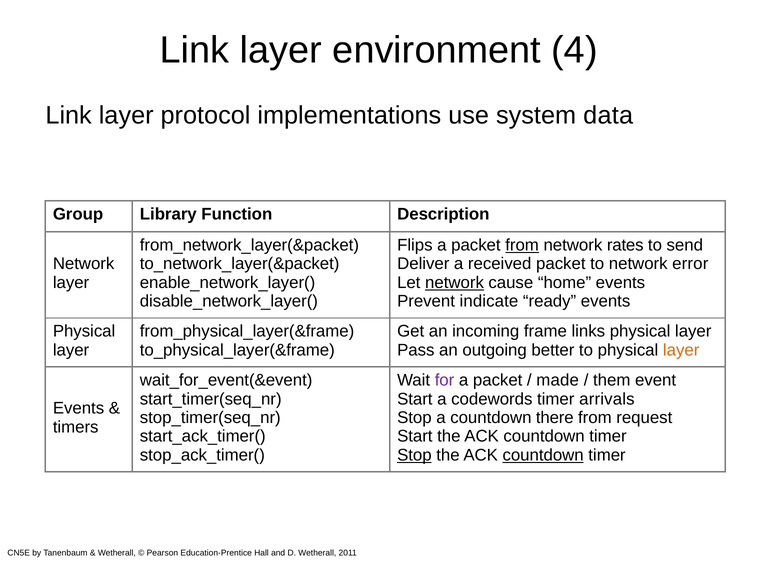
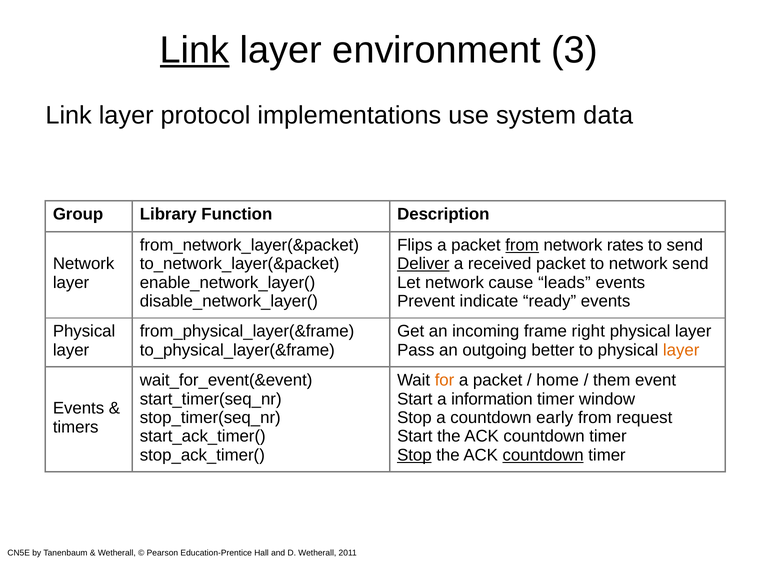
Link at (195, 50) underline: none -> present
4: 4 -> 3
Deliver underline: none -> present
network error: error -> send
network at (454, 282) underline: present -> none
home: home -> leads
links: links -> right
for colour: purple -> orange
made: made -> home
codewords: codewords -> information
arrivals: arrivals -> window
there: there -> early
